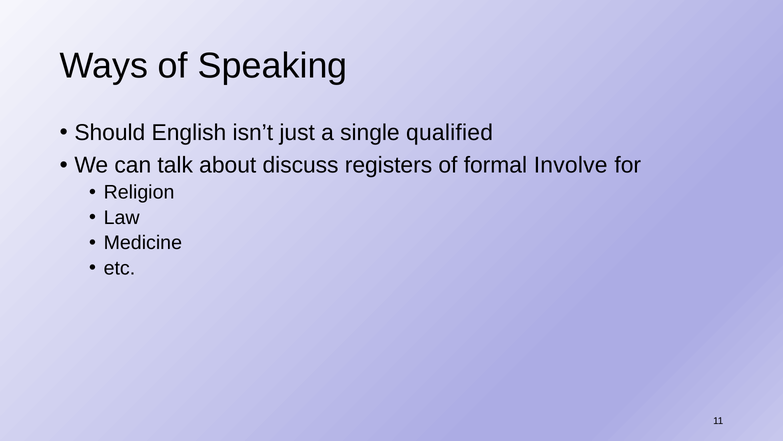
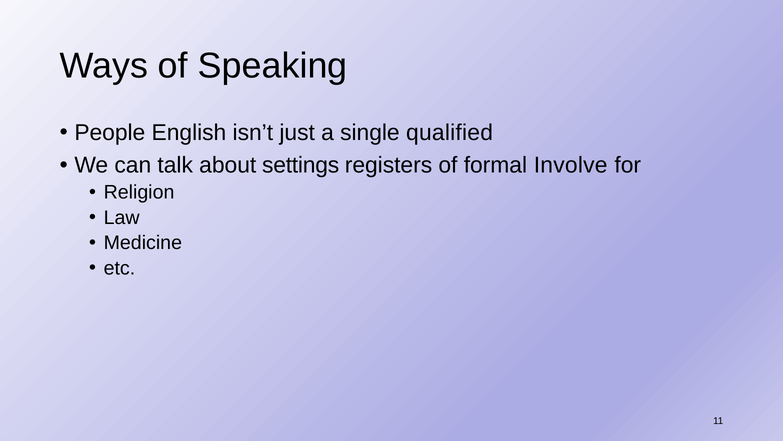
Should: Should -> People
discuss: discuss -> settings
